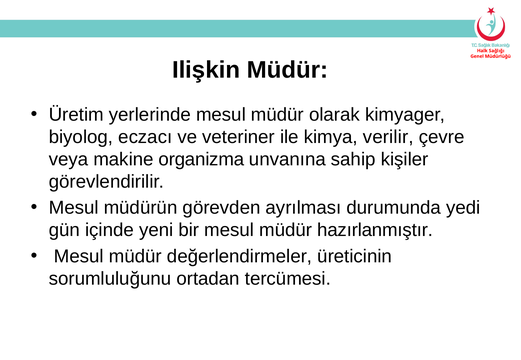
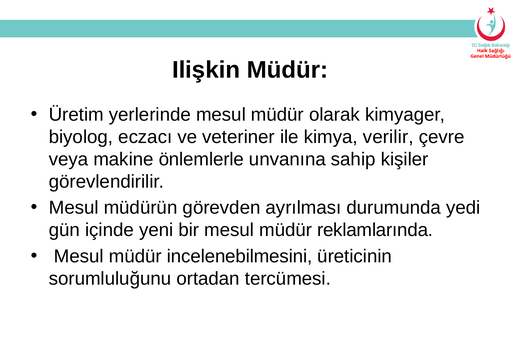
organizma: organizma -> önlemlerle
hazırlanmıştır: hazırlanmıştır -> reklamlarında
değerlendirmeler: değerlendirmeler -> incelenebilmesini
